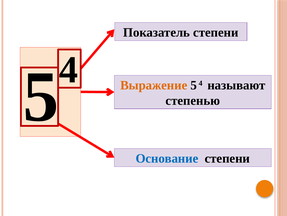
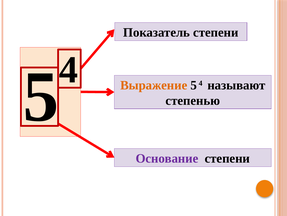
Основание colour: blue -> purple
